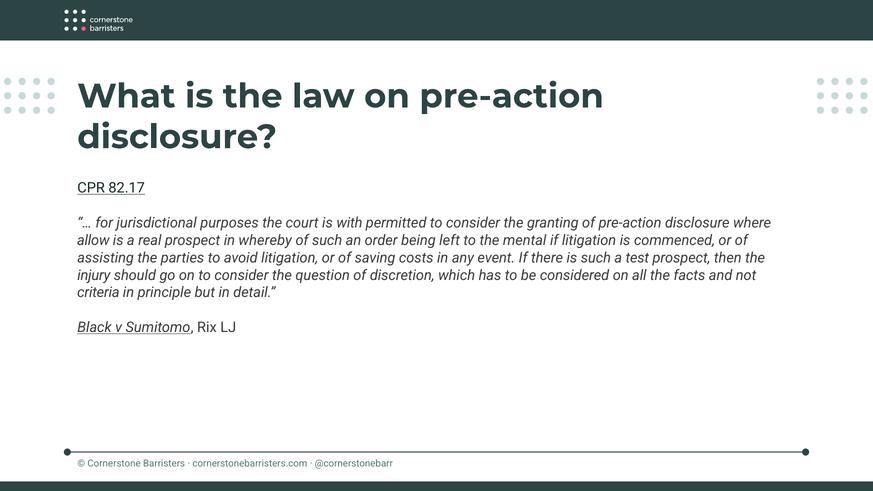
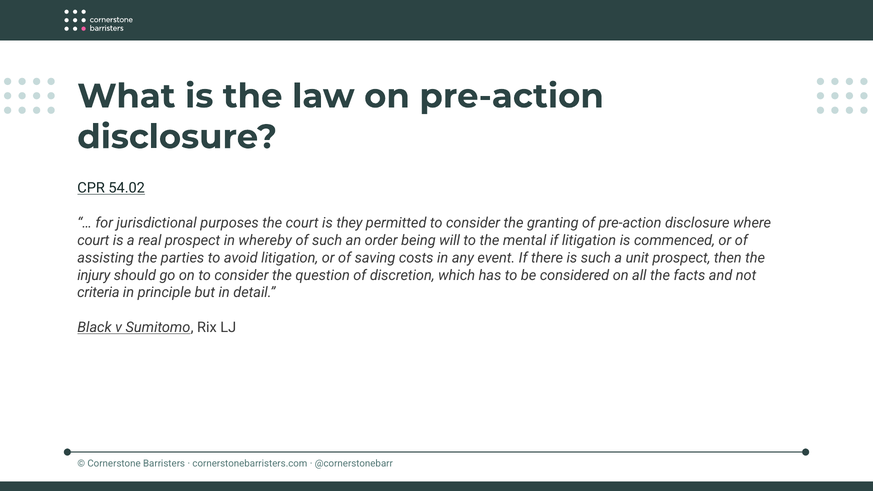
82.17: 82.17 -> 54.02
with: with -> they
allow at (93, 240): allow -> court
left: left -> will
test: test -> unit
